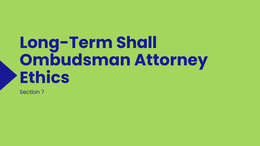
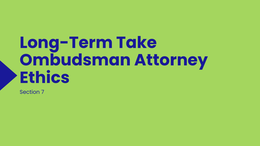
Shall: Shall -> Take
